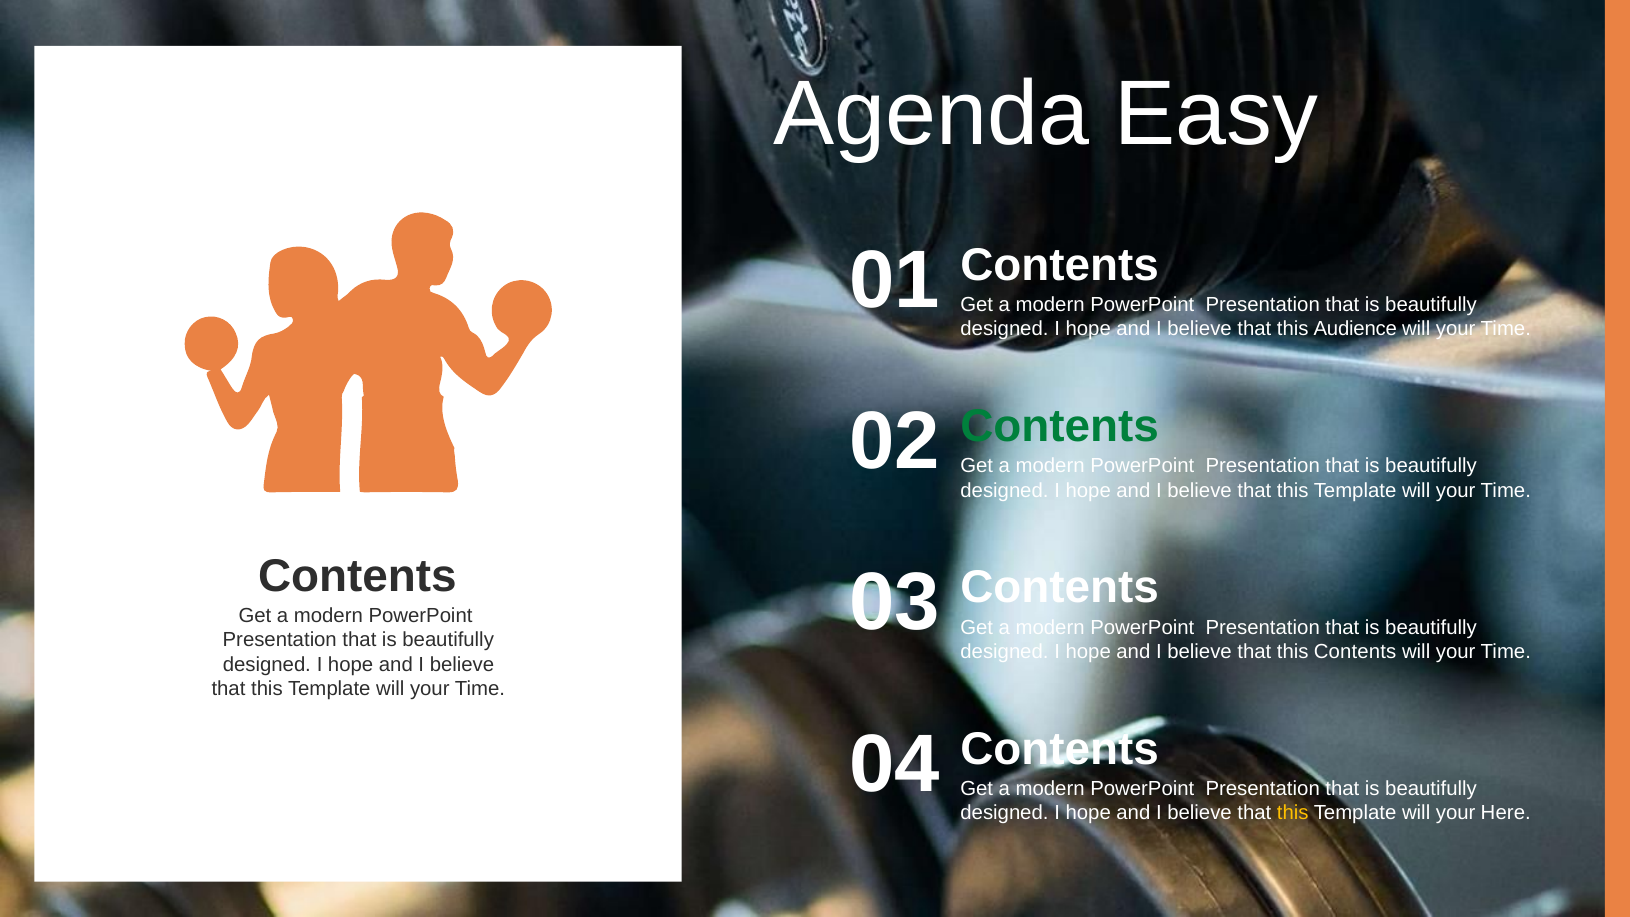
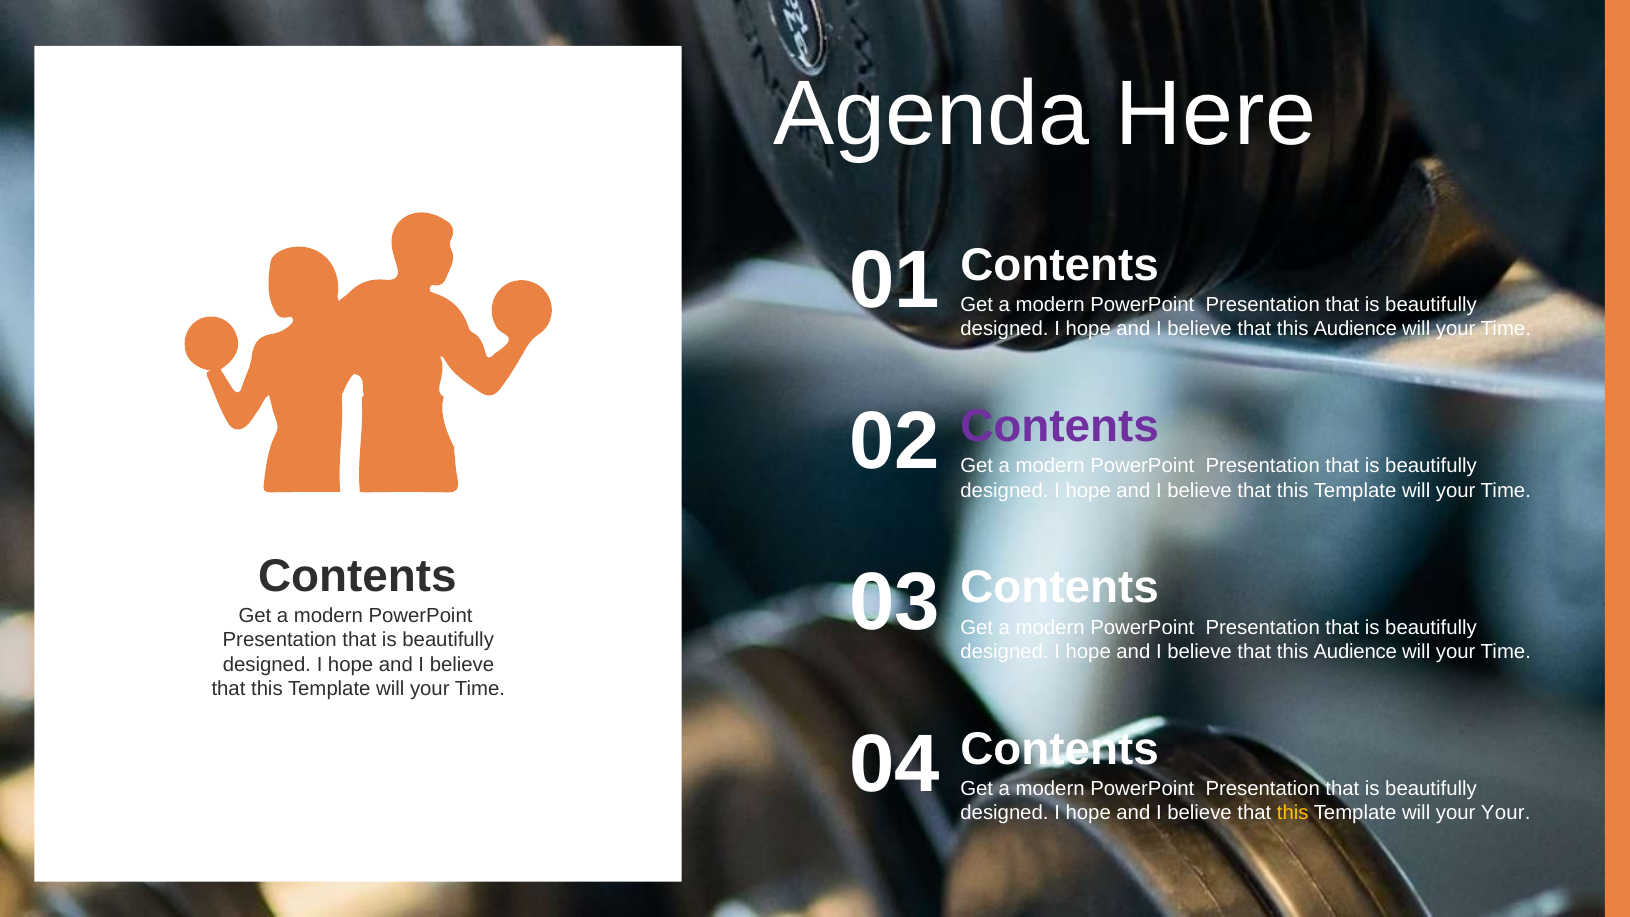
Easy: Easy -> Here
Contents at (1060, 426) colour: green -> purple
Contents at (1355, 652): Contents -> Audience
your Here: Here -> Your
